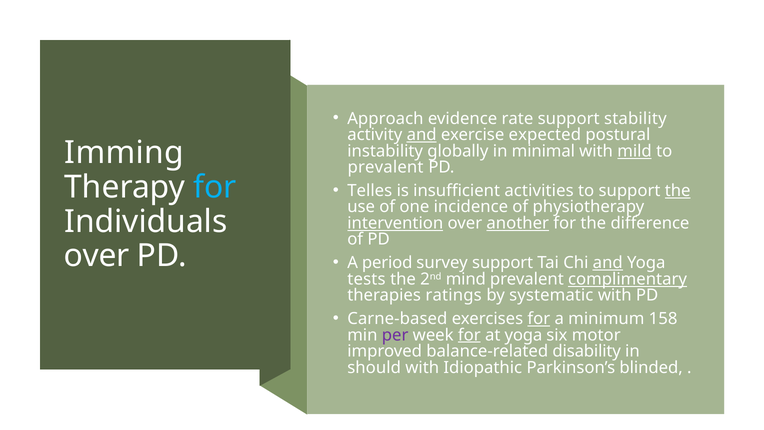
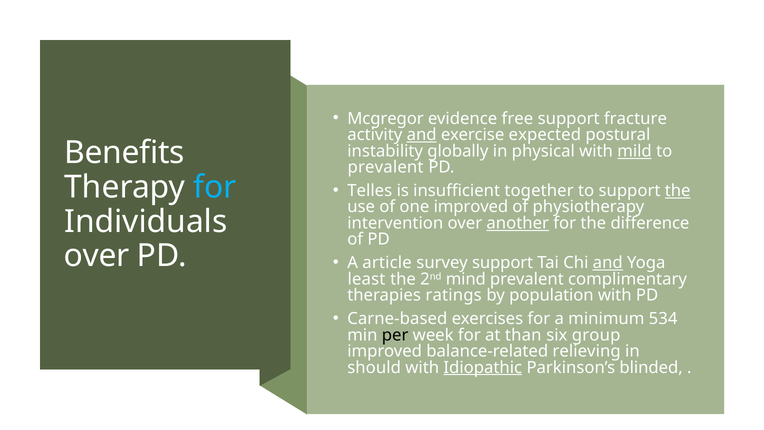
Approach: Approach -> Mcgregor
rate: rate -> free
stability: stability -> fracture
Imming: Imming -> Benefits
minimal: minimal -> physical
activities: activities -> together
one incidence: incidence -> improved
intervention underline: present -> none
period: period -> article
tests: tests -> least
complimentary underline: present -> none
systematic: systematic -> population
for at (539, 319) underline: present -> none
158: 158 -> 534
per colour: purple -> black
for at (469, 335) underline: present -> none
at yoga: yoga -> than
motor: motor -> group
disability: disability -> relieving
Idiopathic underline: none -> present
